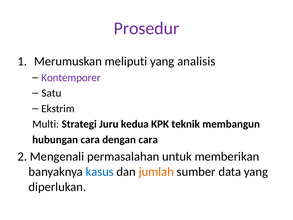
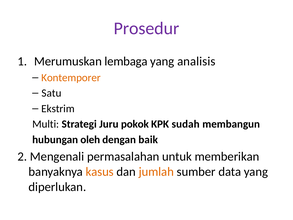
meliputi: meliputi -> lembaga
Kontemporer colour: purple -> orange
kedua: kedua -> pokok
teknik: teknik -> sudah
hubungan cara: cara -> oleh
dengan cara: cara -> baik
kasus colour: blue -> orange
